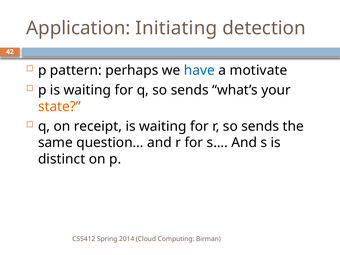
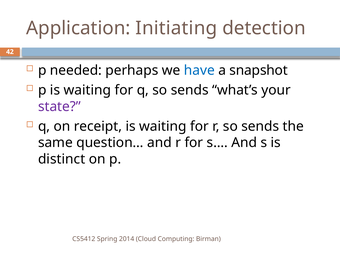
pattern: pattern -> needed
motivate: motivate -> snapshot
state colour: orange -> purple
